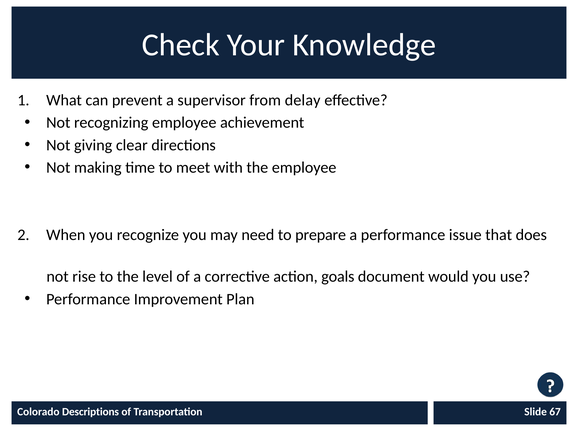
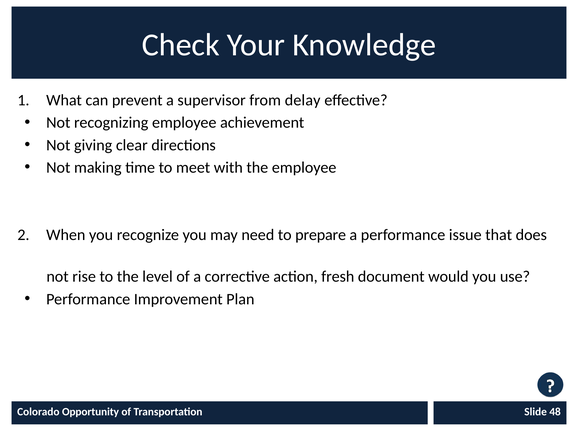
goals: goals -> fresh
Descriptions: Descriptions -> Opportunity
67: 67 -> 48
